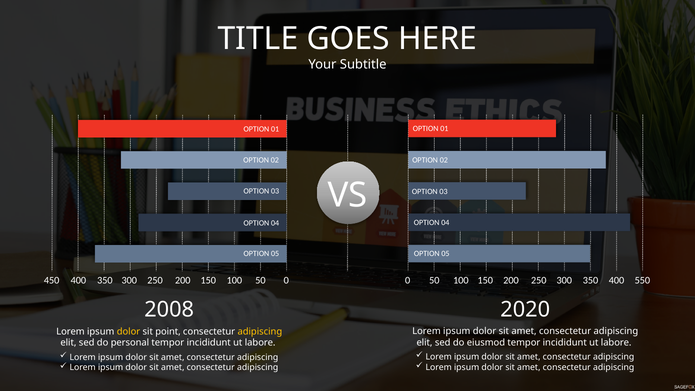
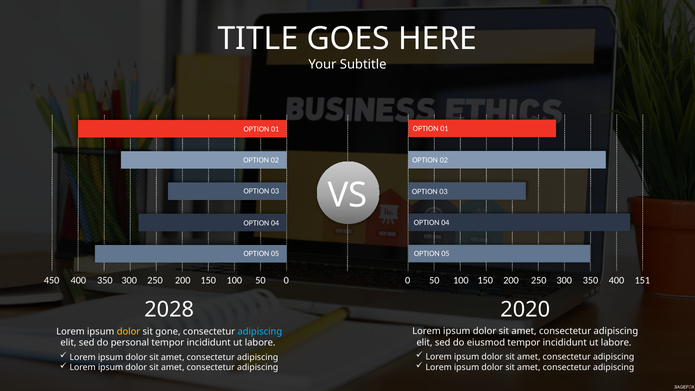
550: 550 -> 151
2008: 2008 -> 2028
point: point -> gone
adipiscing at (260, 331) colour: yellow -> light blue
